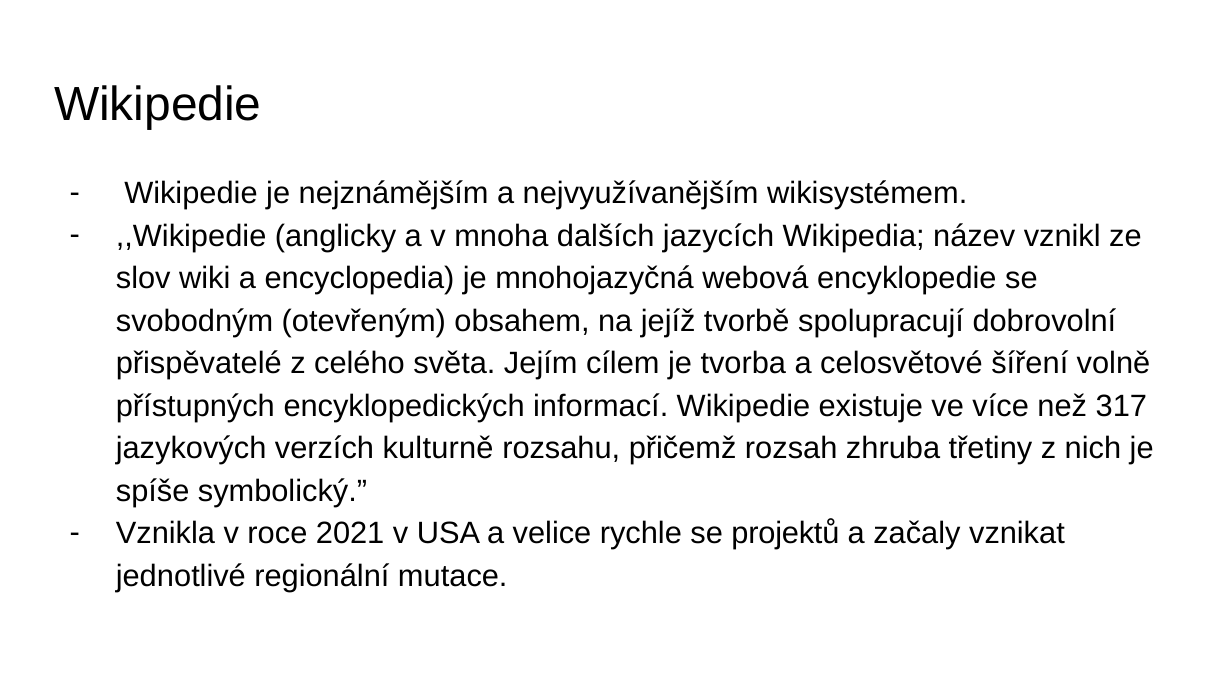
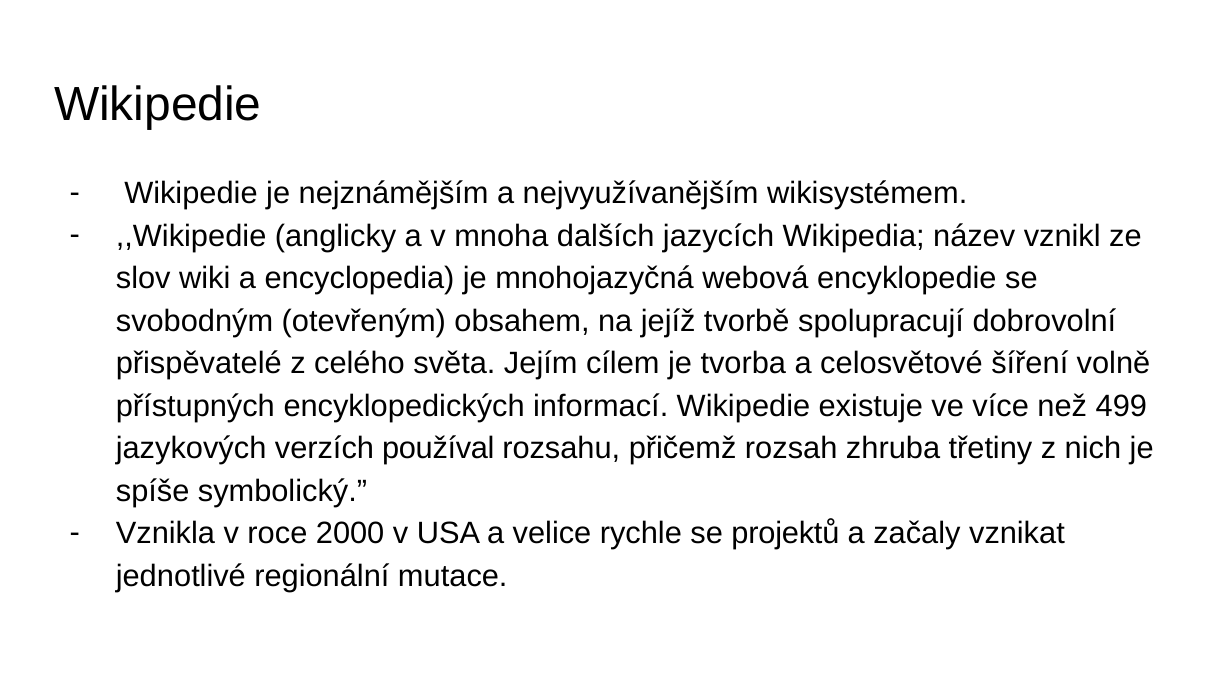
317: 317 -> 499
kulturně: kulturně -> používal
2021: 2021 -> 2000
